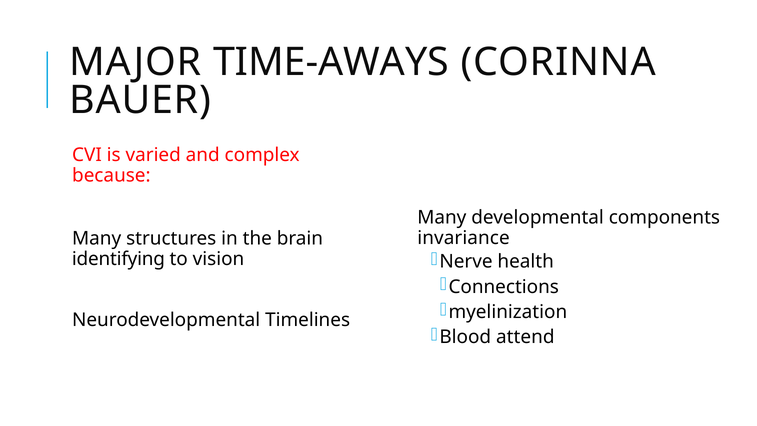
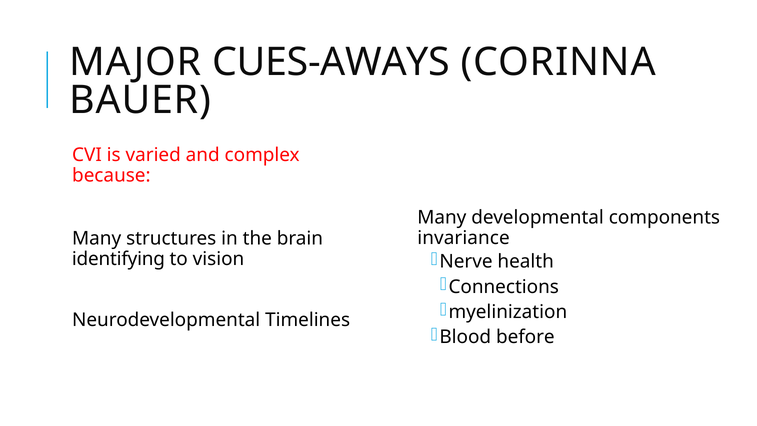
TIME-AWAYS: TIME-AWAYS -> CUES-AWAYS
attend: attend -> before
